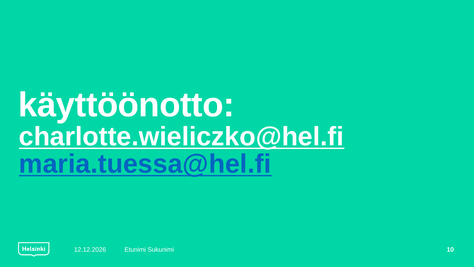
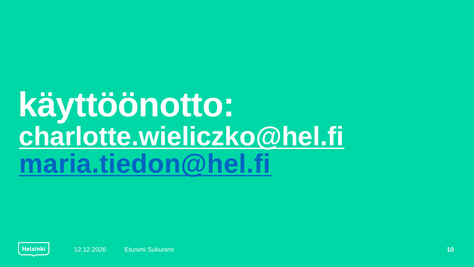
maria.tuessa@hel.fi: maria.tuessa@hel.fi -> maria.tiedon@hel.fi
